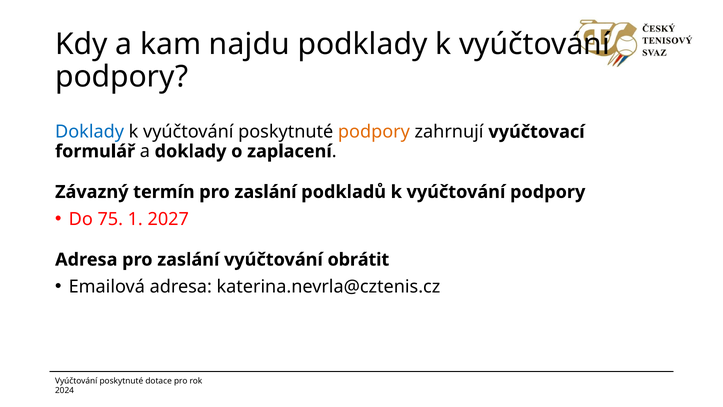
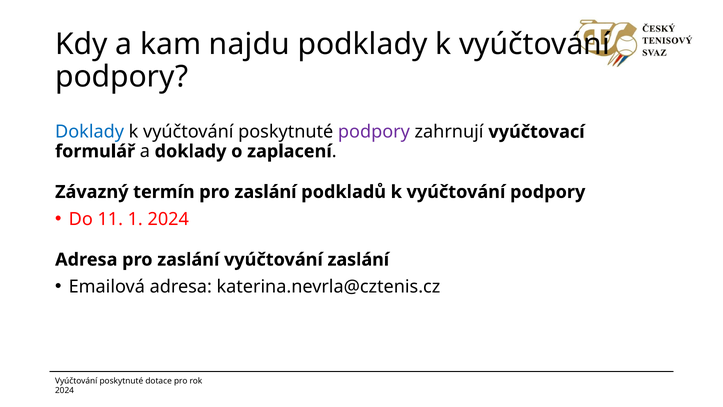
podpory at (374, 132) colour: orange -> purple
75: 75 -> 11
1 2027: 2027 -> 2024
vyúčtování obrátit: obrátit -> zaslání
